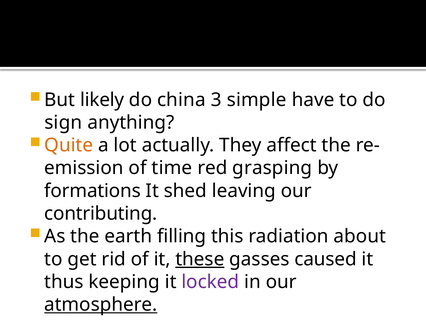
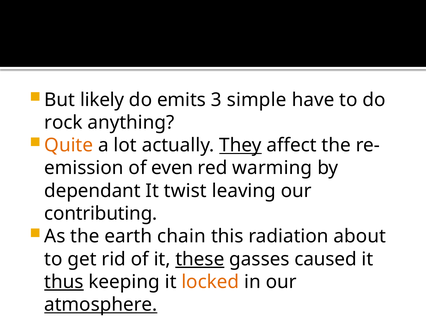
china: china -> emits
sign: sign -> rock
They underline: none -> present
time: time -> even
grasping: grasping -> warming
formations: formations -> dependant
shed: shed -> twist
filling: filling -> chain
thus underline: none -> present
locked colour: purple -> orange
